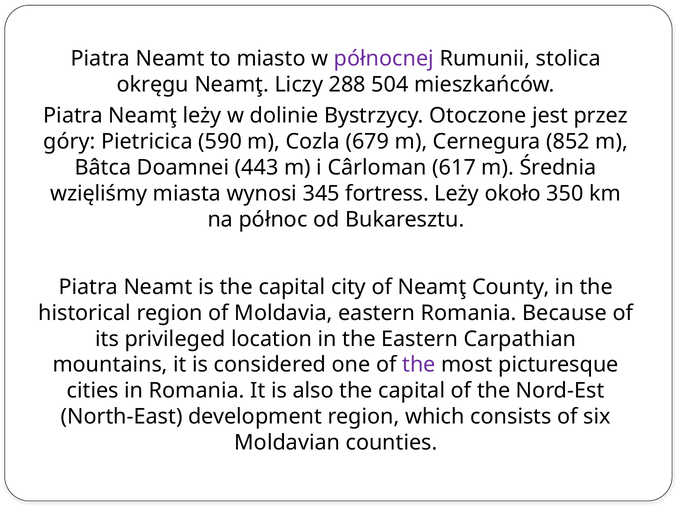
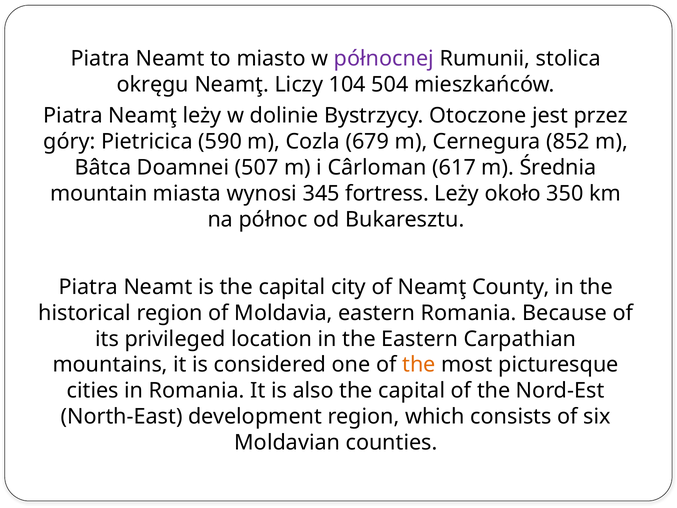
288: 288 -> 104
443: 443 -> 507
wzięliśmy: wzięliśmy -> mountain
the at (419, 365) colour: purple -> orange
